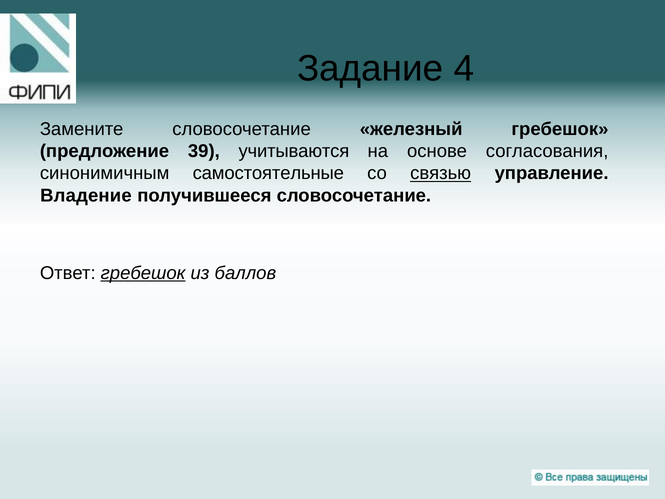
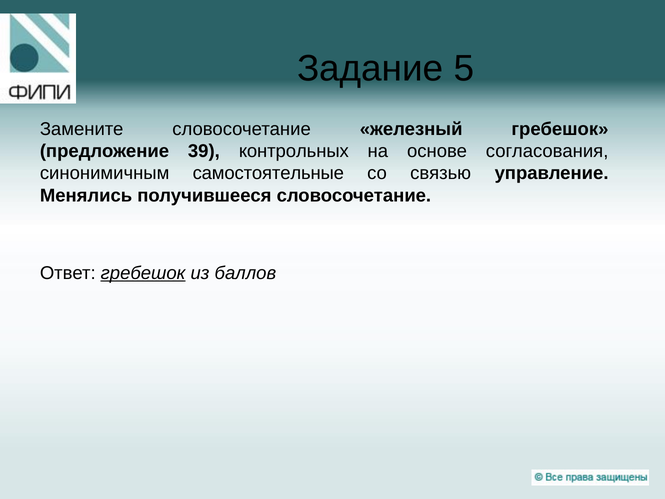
4: 4 -> 5
учитываются: учитываются -> контрольных
связью underline: present -> none
Владение: Владение -> Менялись
